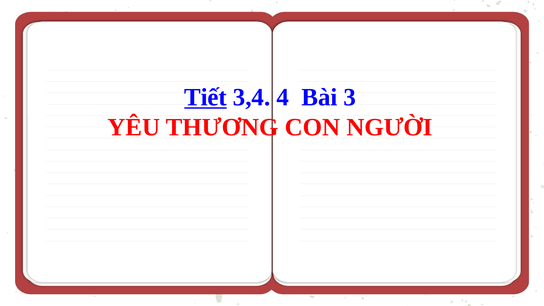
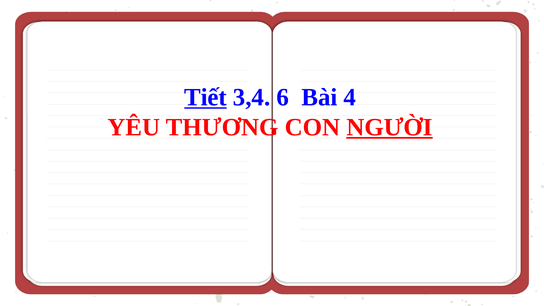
4: 4 -> 6
3: 3 -> 4
NGƯỜI underline: none -> present
